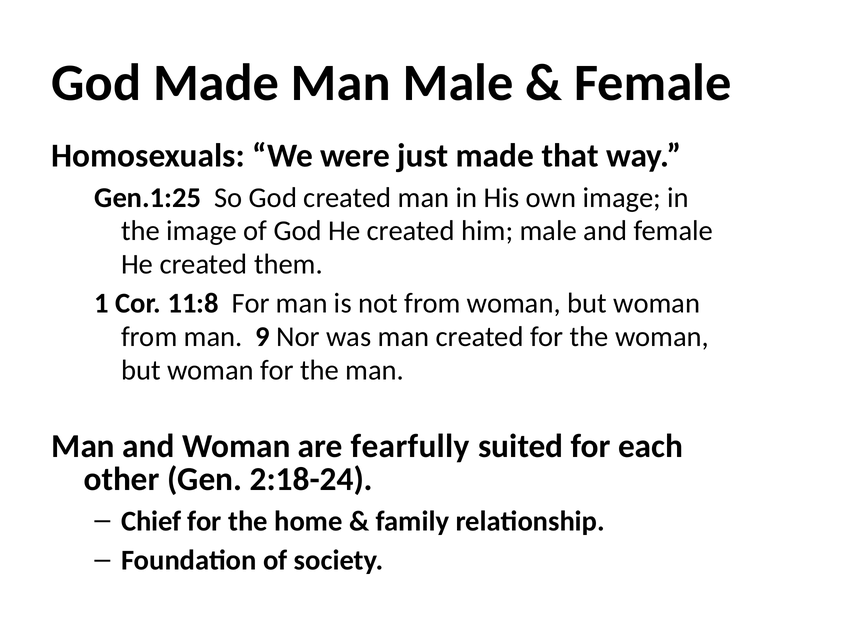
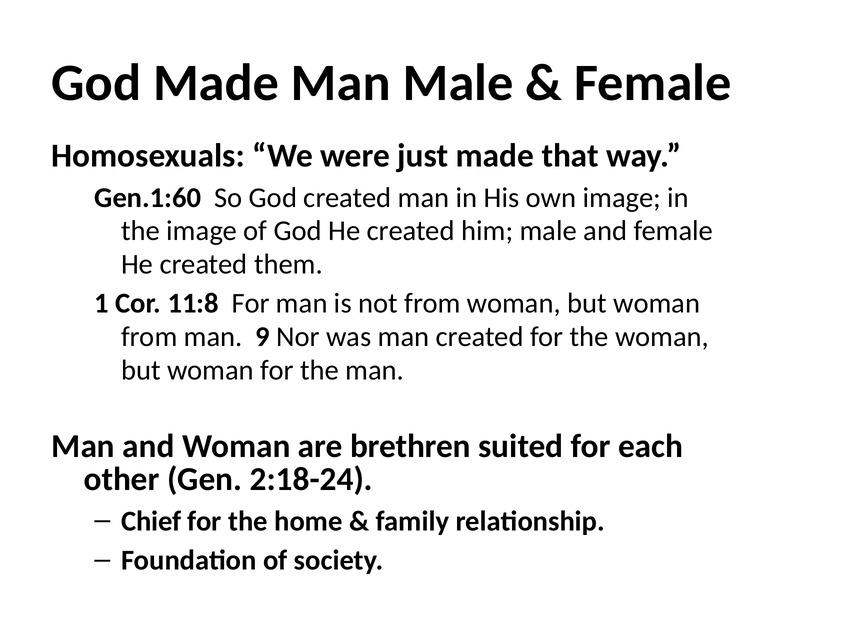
Gen.1:25: Gen.1:25 -> Gen.1:60
fearfully: fearfully -> brethren
